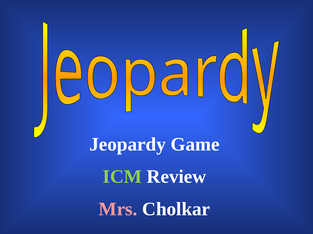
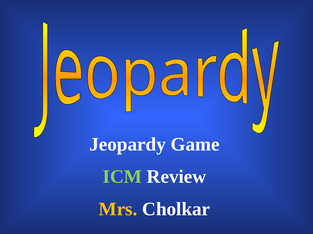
Mrs colour: pink -> yellow
